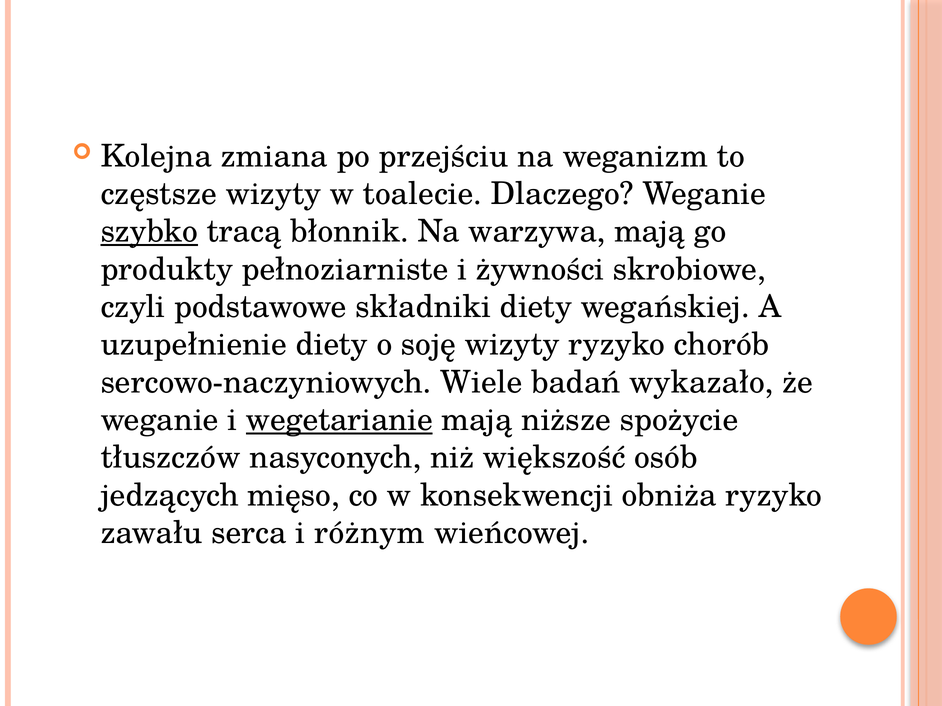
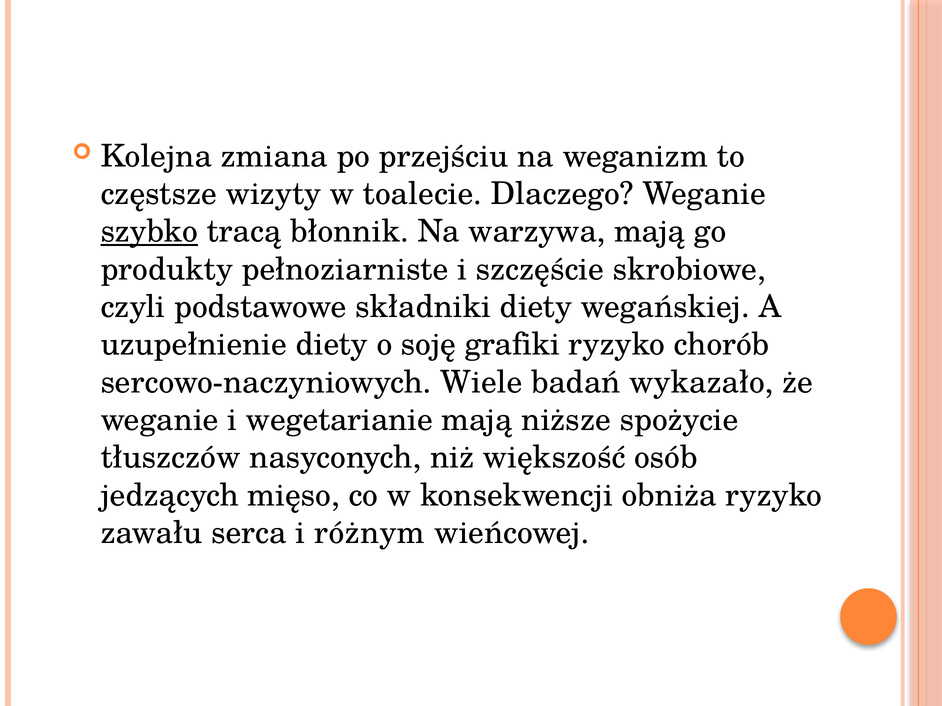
żywności: żywności -> szczęście
soję wizyty: wizyty -> grafiki
wegetarianie underline: present -> none
